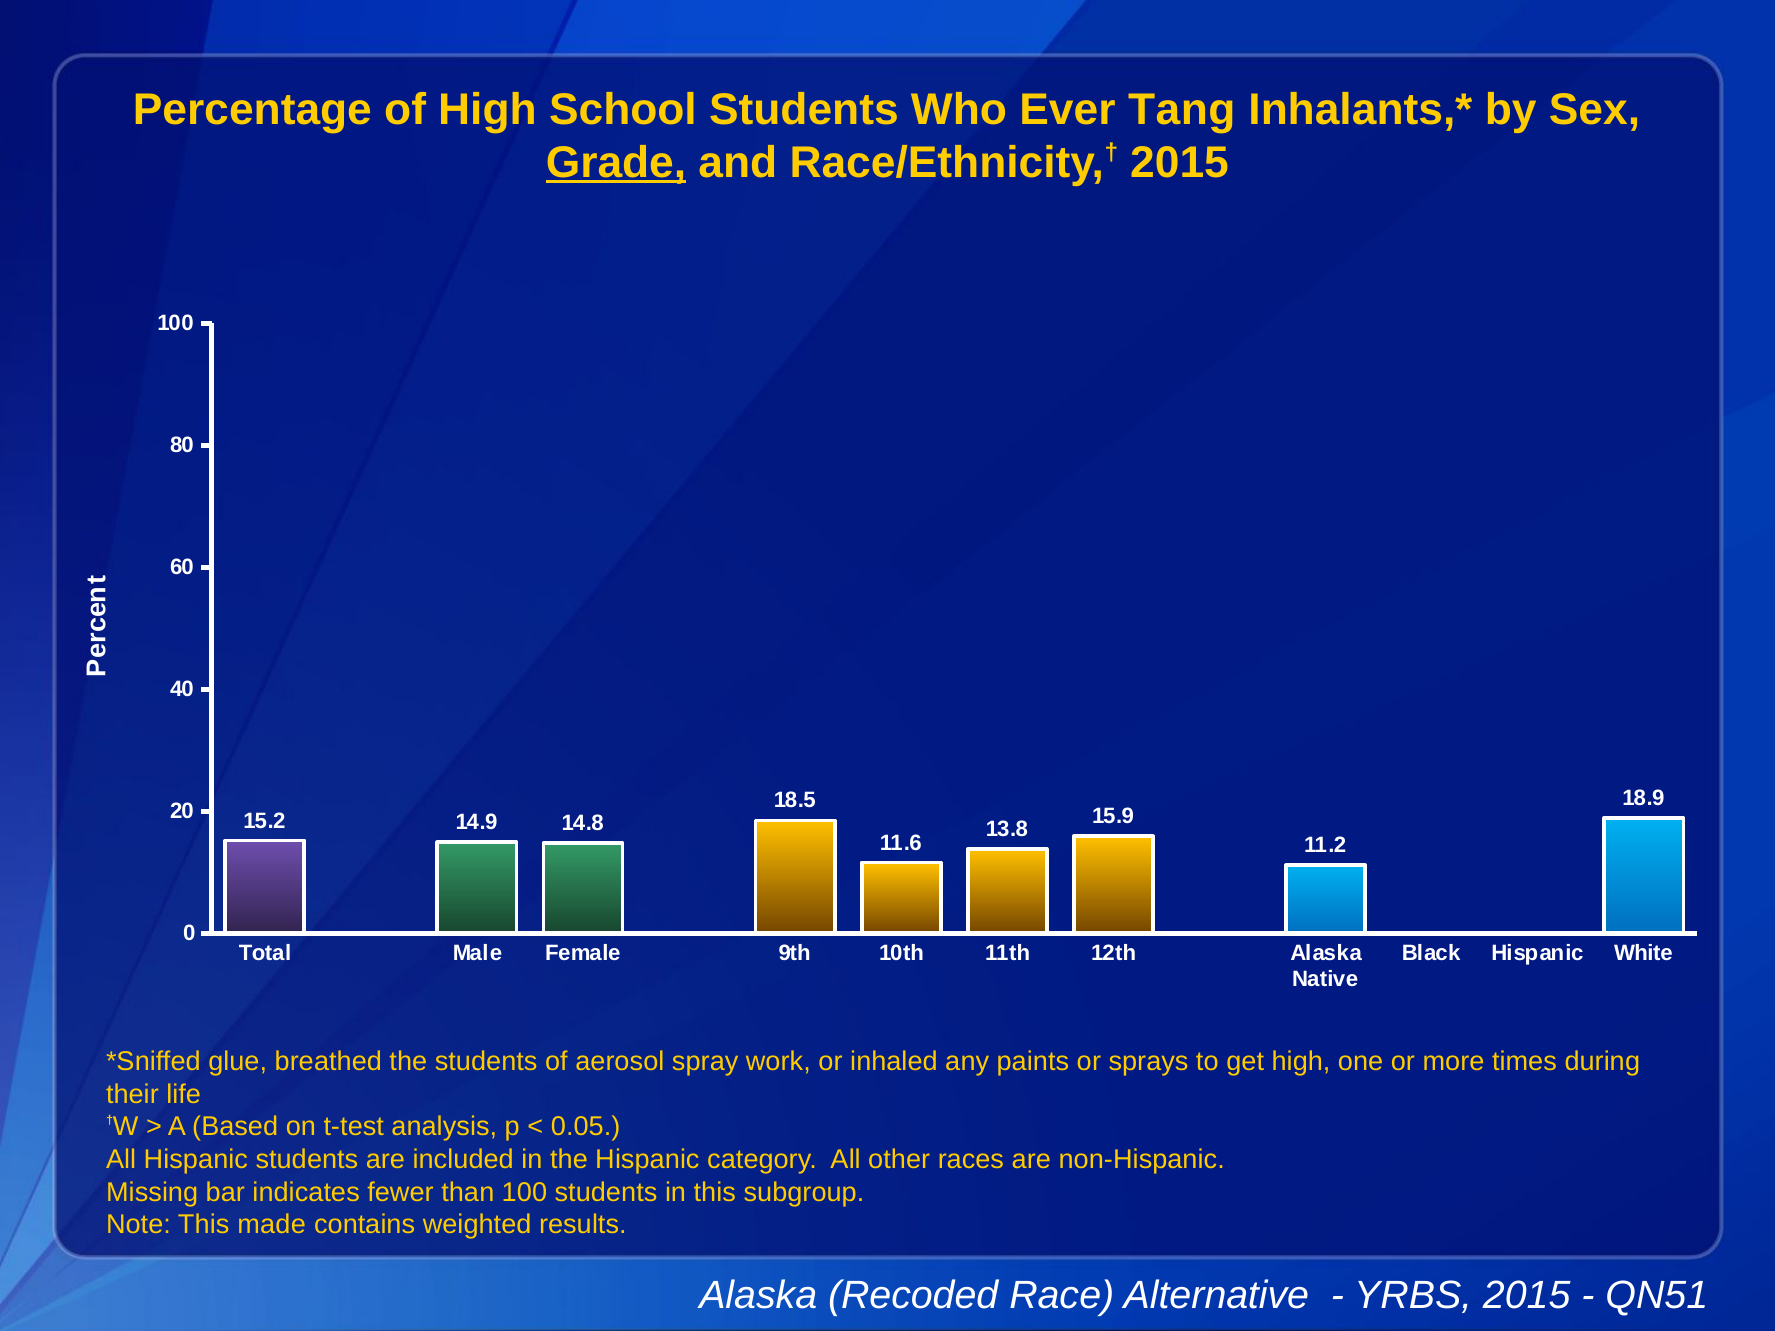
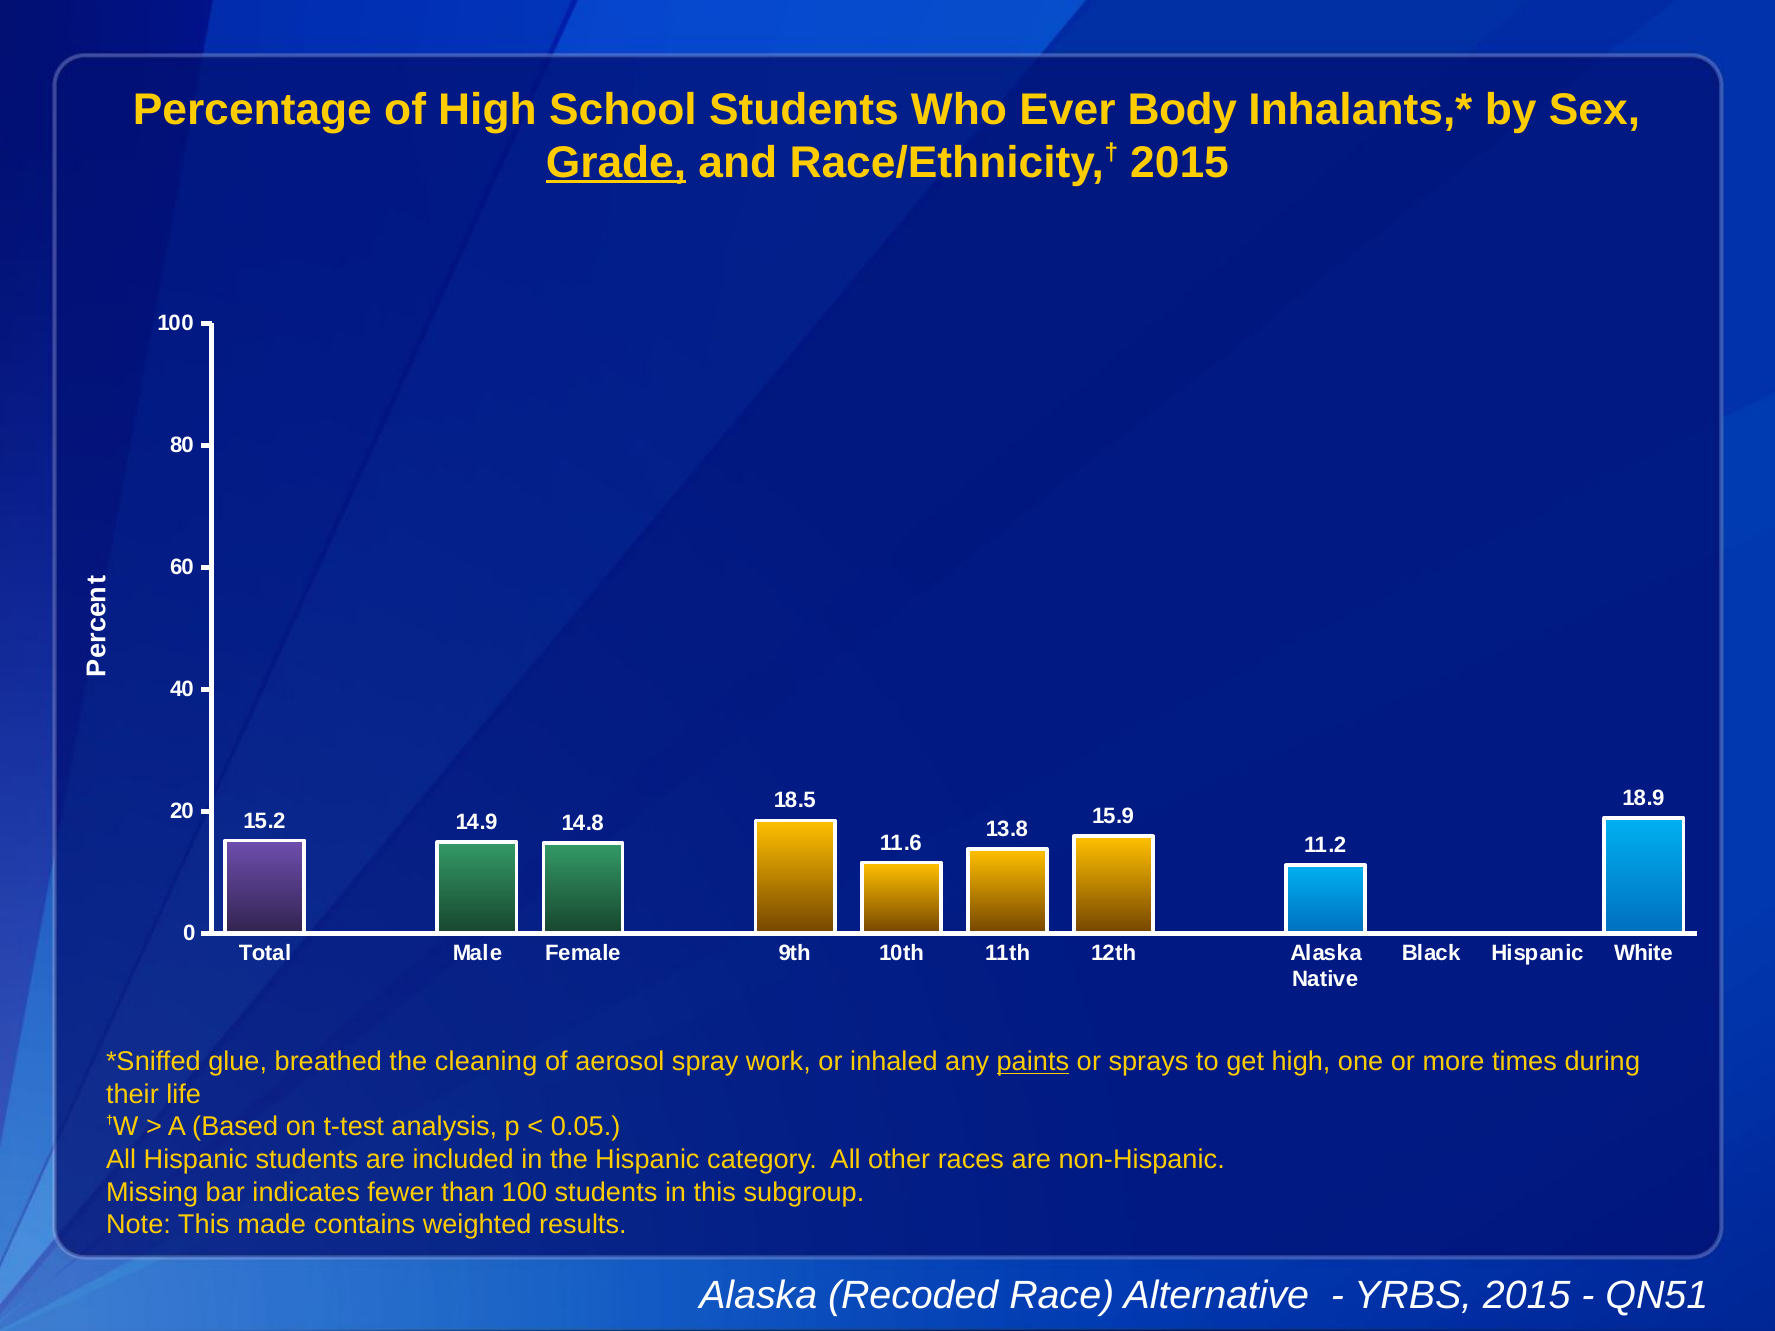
Tang: Tang -> Body
the students: students -> cleaning
paints underline: none -> present
